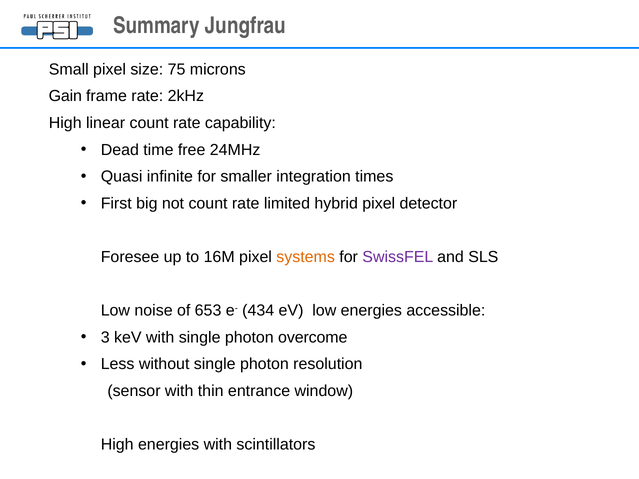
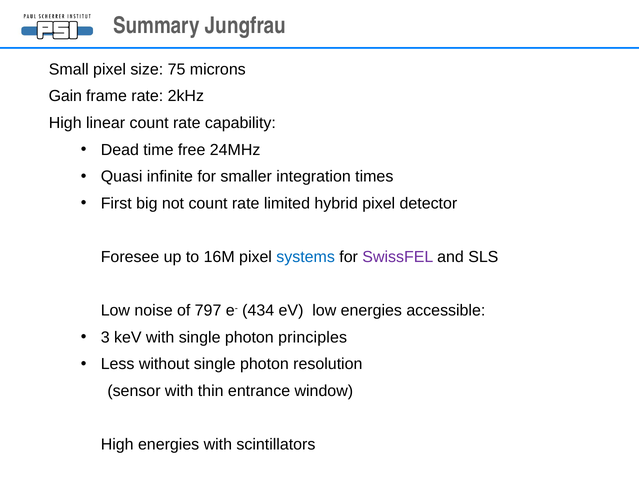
systems colour: orange -> blue
653: 653 -> 797
overcome: overcome -> principles
